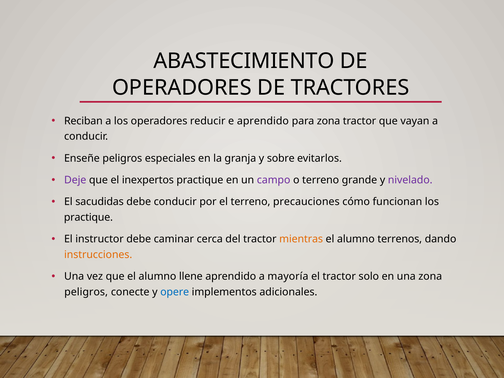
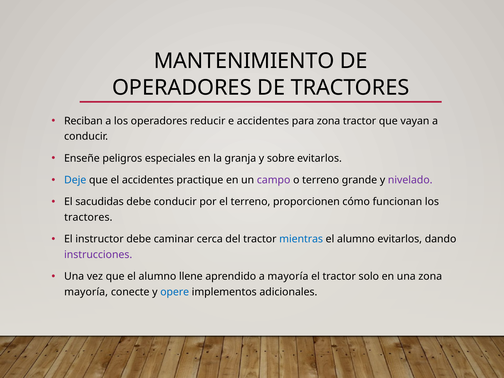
ABASTECIMIENTO: ABASTECIMIENTO -> MANTENIMIENTO
e aprendido: aprendido -> accidentes
Deje colour: purple -> blue
el inexpertos: inexpertos -> accidentes
precauciones: precauciones -> proporcionen
practique at (88, 217): practique -> tractores
mientras colour: orange -> blue
alumno terrenos: terrenos -> evitarlos
instrucciones colour: orange -> purple
peligros at (86, 292): peligros -> mayoría
